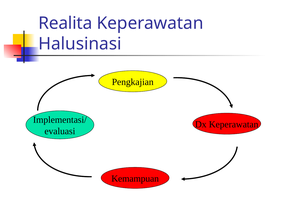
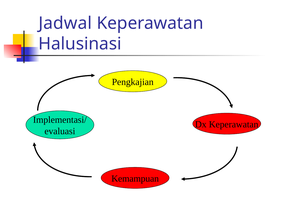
Realita: Realita -> Jadwal
